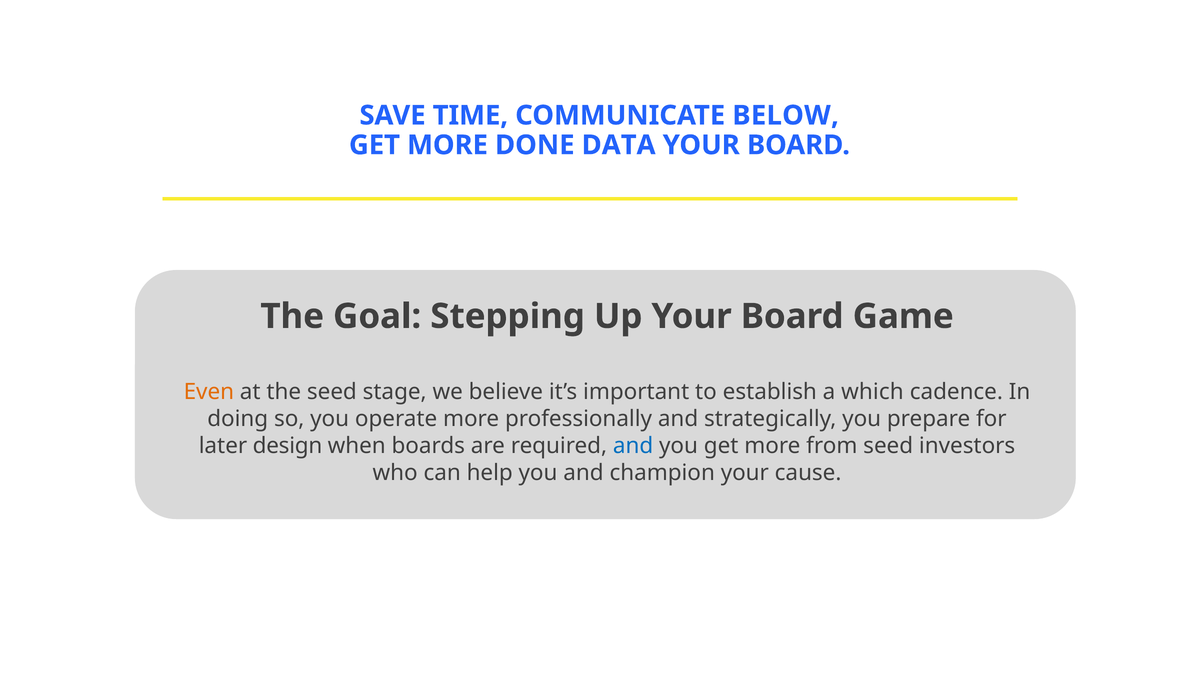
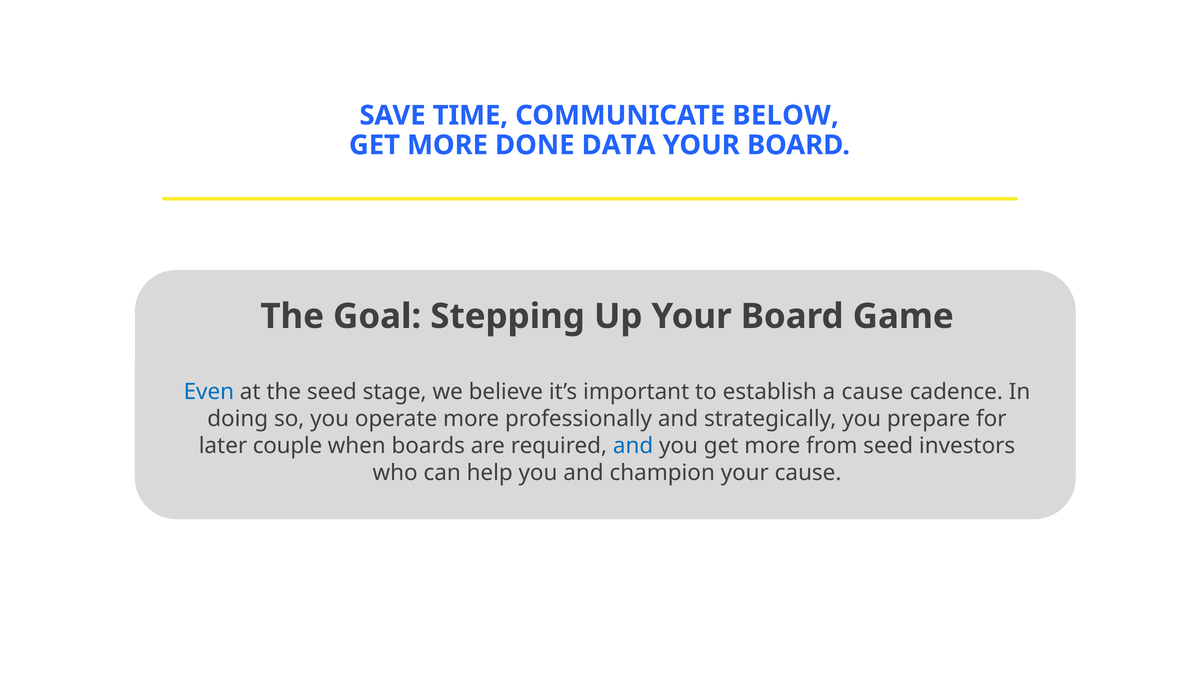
Even colour: orange -> blue
a which: which -> cause
design: design -> couple
